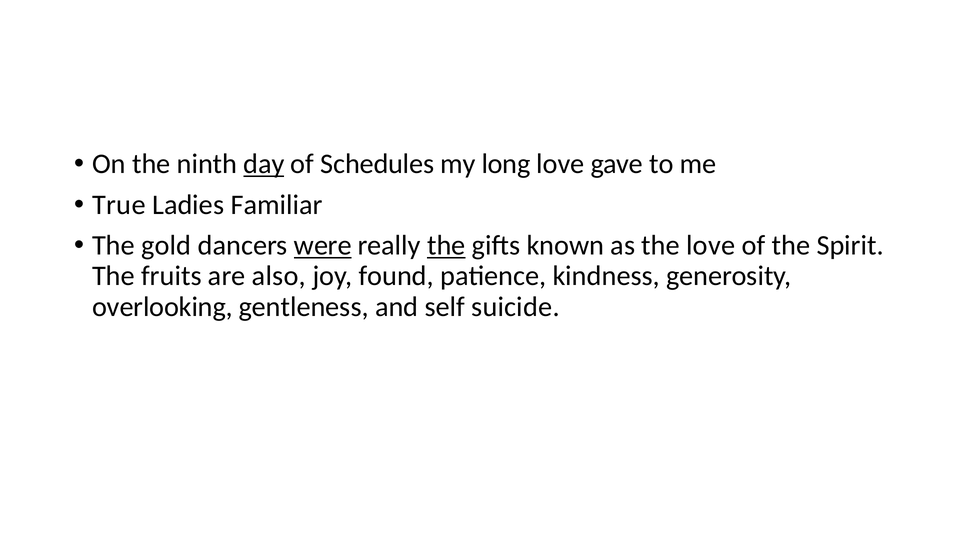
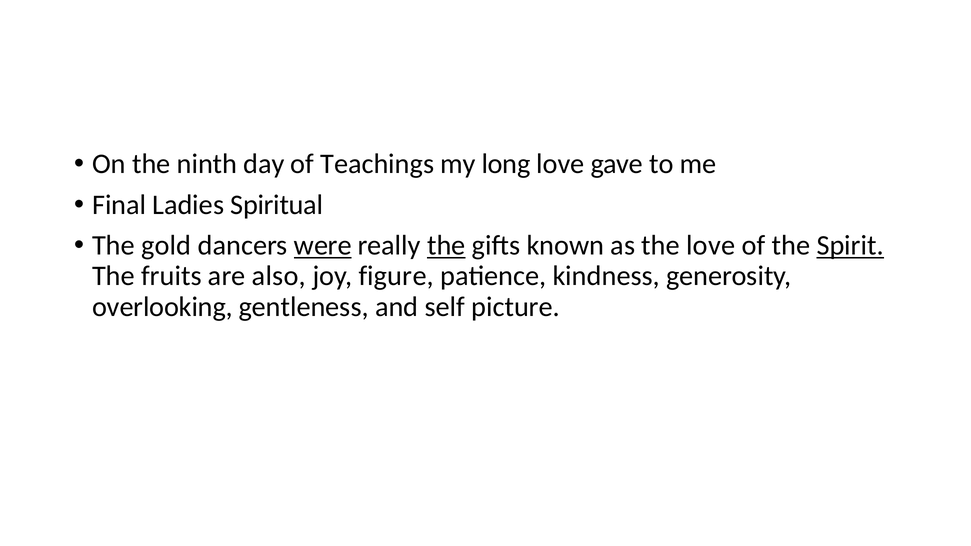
day underline: present -> none
Schedules: Schedules -> Teachings
True: True -> Final
Familiar: Familiar -> Spiritual
Spirit underline: none -> present
found: found -> figure
suicide: suicide -> picture
